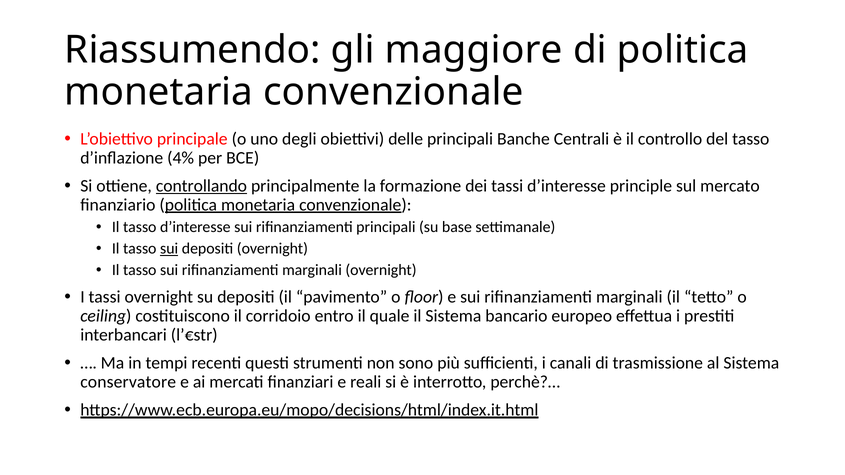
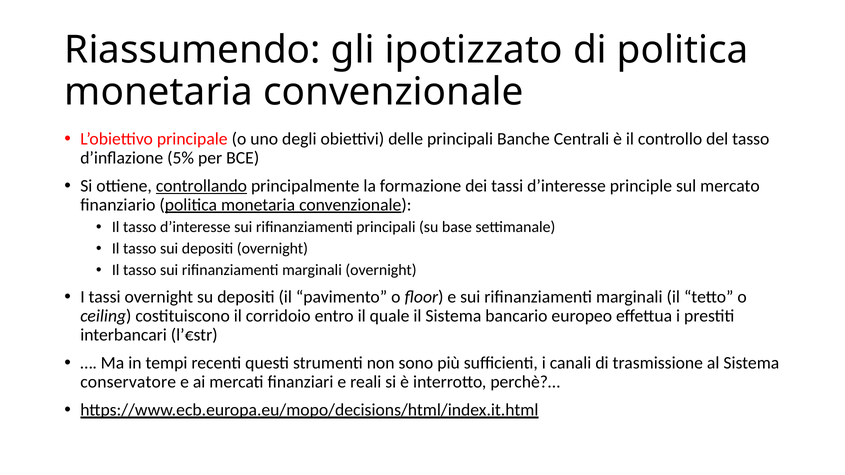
maggiore: maggiore -> ipotizzato
4%: 4% -> 5%
sui at (169, 249) underline: present -> none
